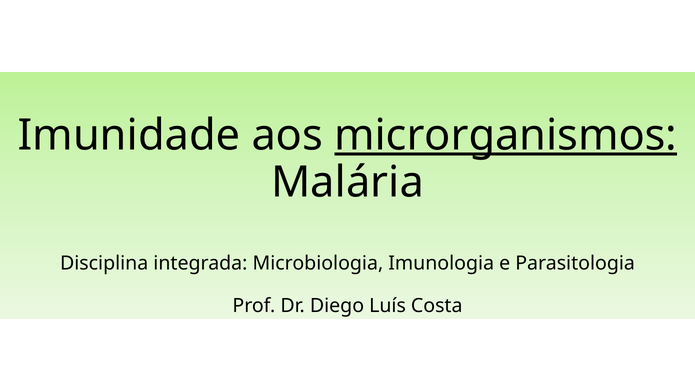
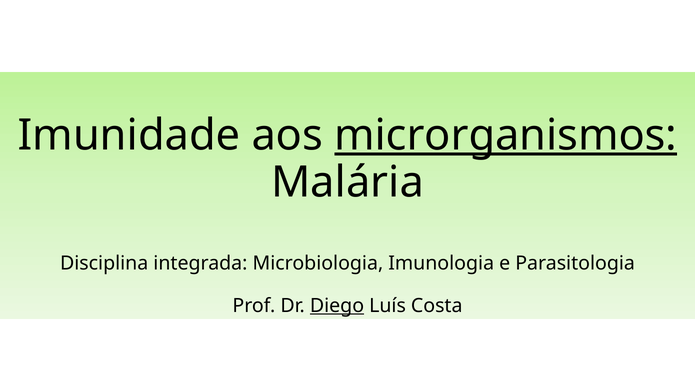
Diego underline: none -> present
